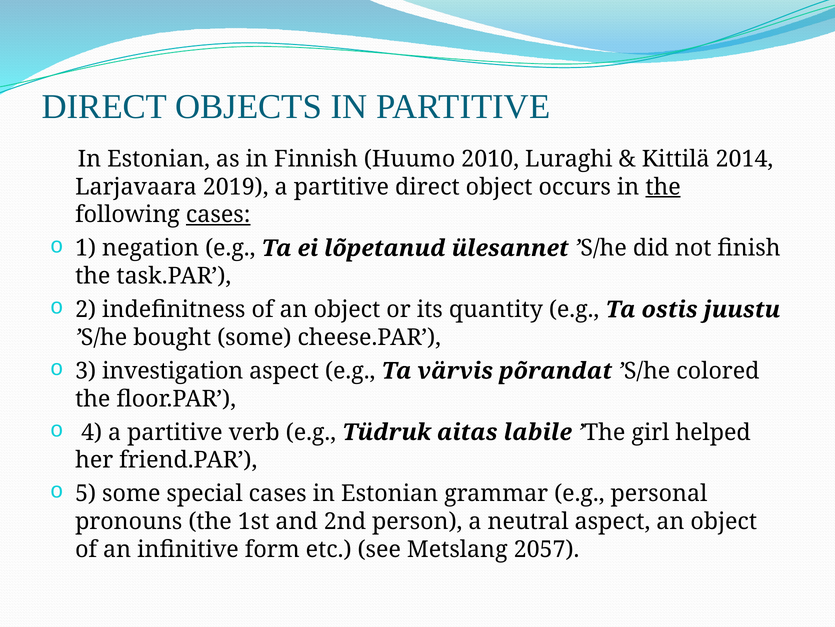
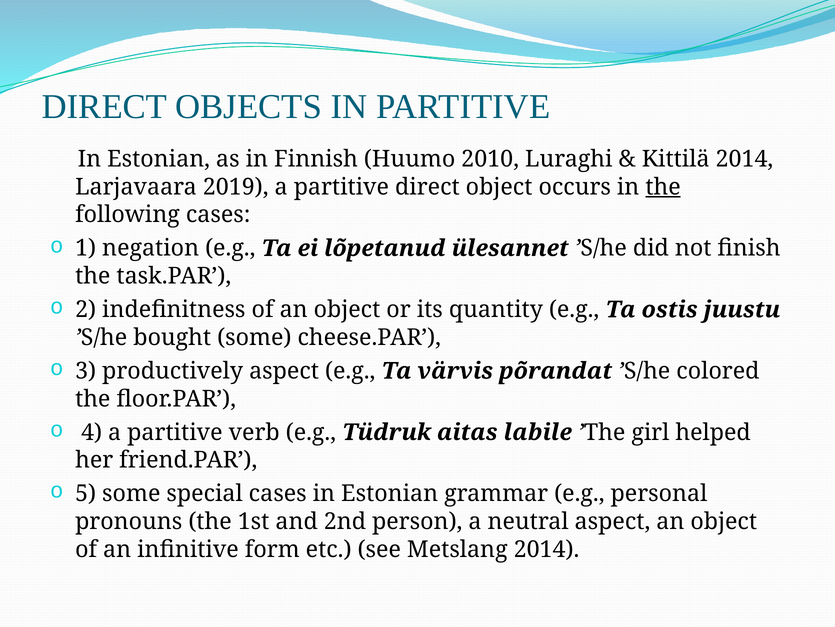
cases at (218, 215) underline: present -> none
investigation: investigation -> productively
Metslang 2057: 2057 -> 2014
